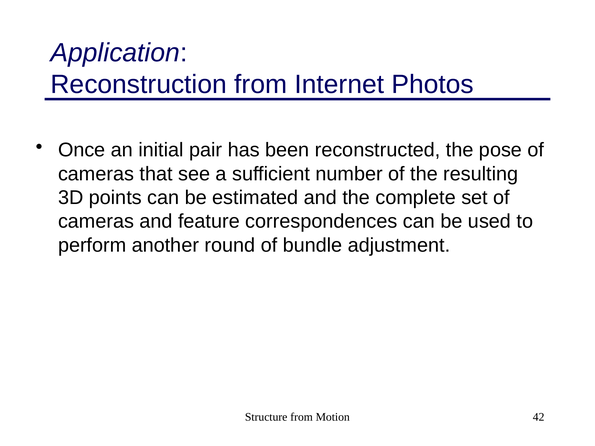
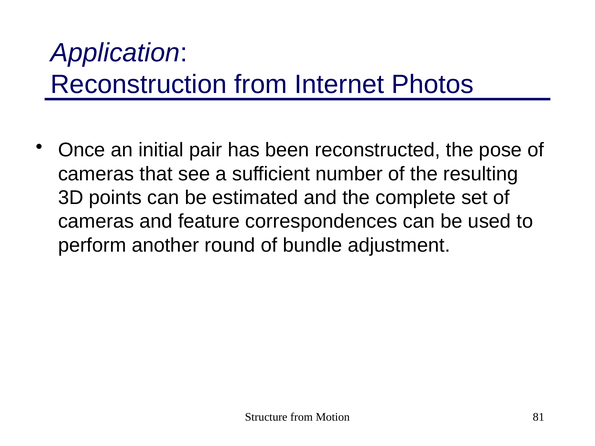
42: 42 -> 81
